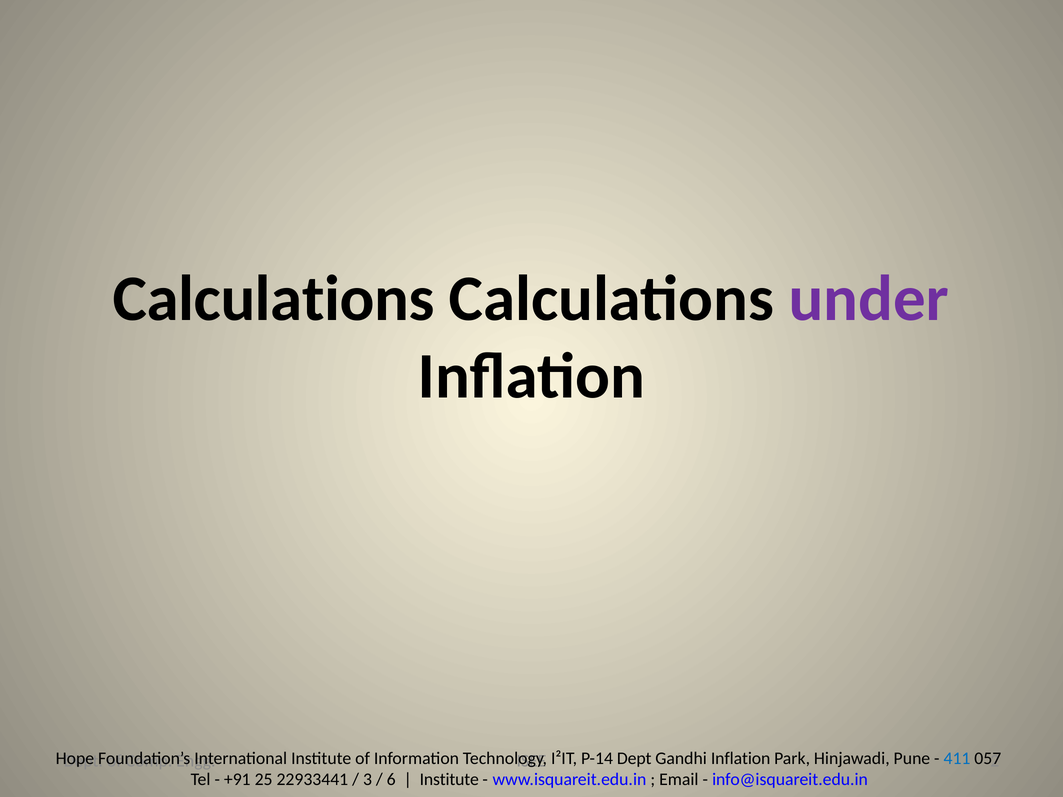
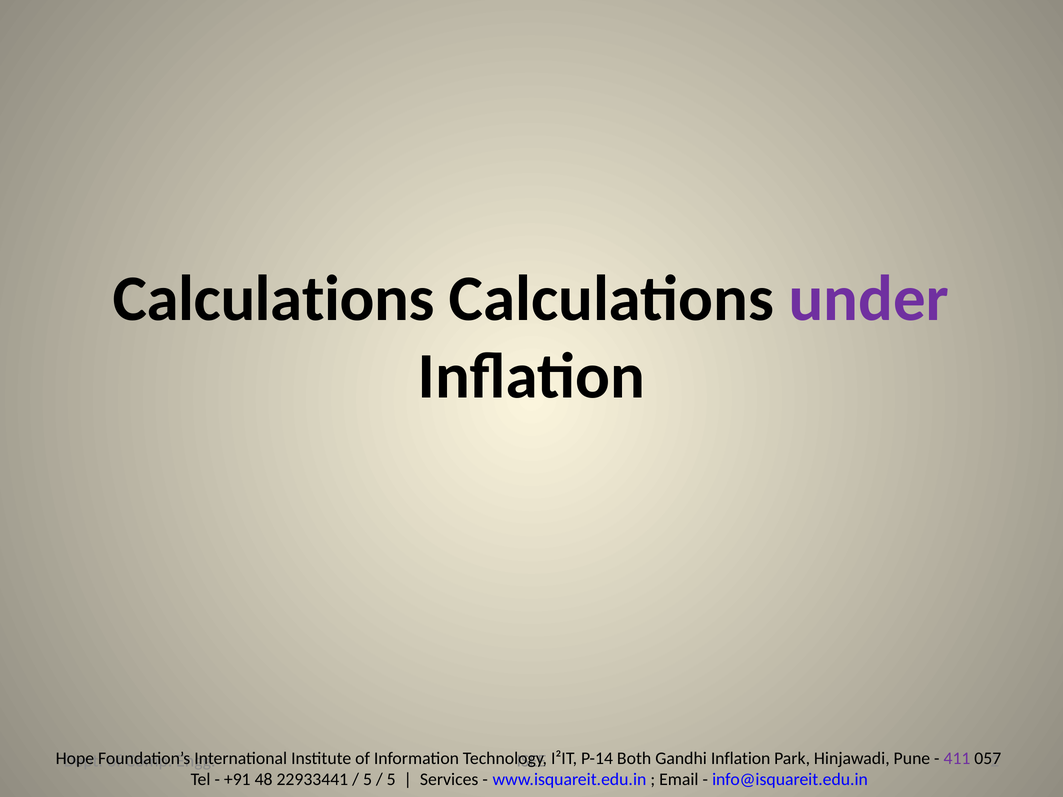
P-14 Dept: Dept -> Both
411 colour: blue -> purple
25: 25 -> 48
3 at (368, 780): 3 -> 5
6 at (391, 780): 6 -> 5
Institute at (449, 780): Institute -> Services
